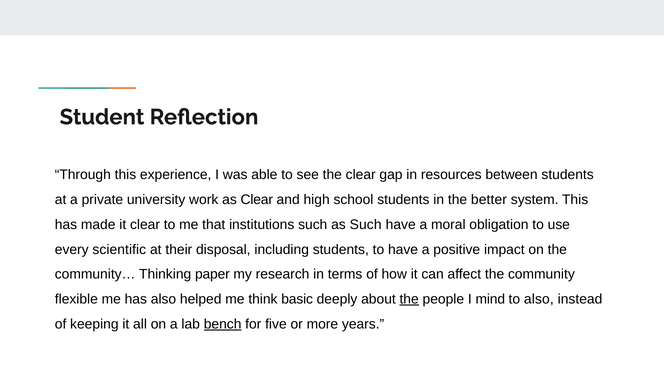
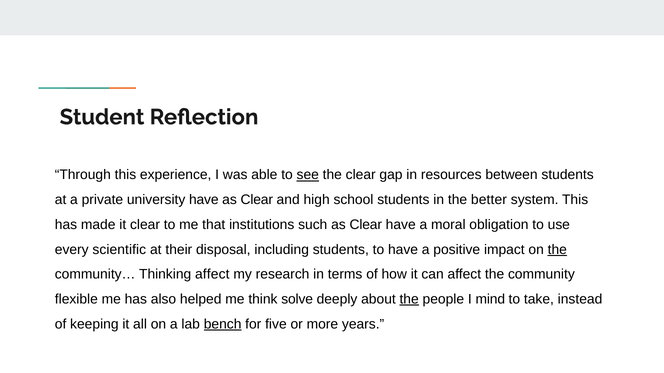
see underline: none -> present
university work: work -> have
such as Such: Such -> Clear
the at (557, 250) underline: none -> present
Thinking paper: paper -> affect
basic: basic -> solve
to also: also -> take
